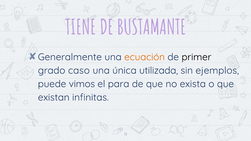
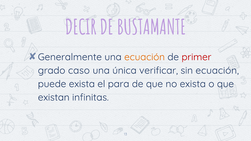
TIENE: TIENE -> DECIR
primer colour: black -> red
utilizada: utilizada -> verificar
sin ejemplos: ejemplos -> ecuación
puede vimos: vimos -> exista
